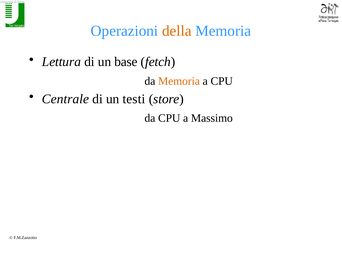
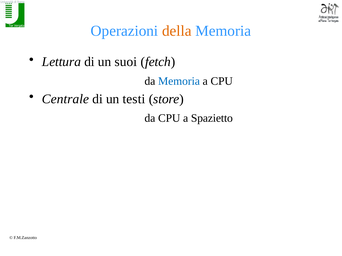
base: base -> suoi
Memoria at (179, 81) colour: orange -> blue
Massimo: Massimo -> Spazietto
